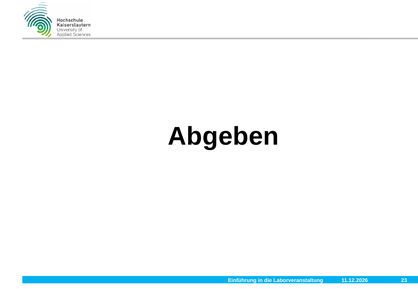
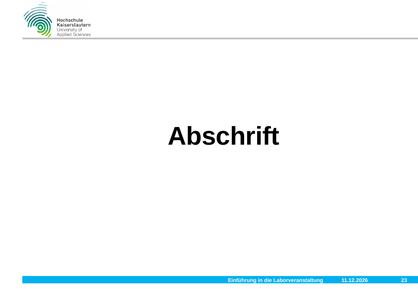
Abgeben: Abgeben -> Abschrift
